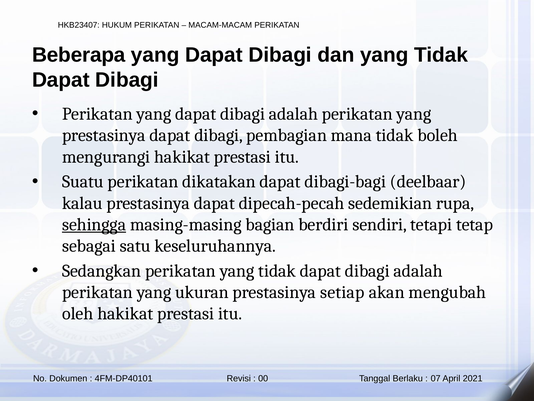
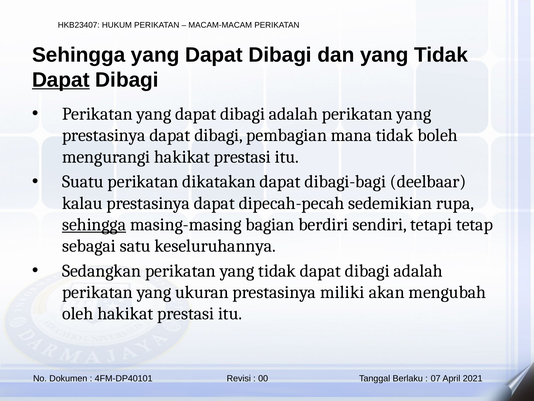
Beberapa at (79, 55): Beberapa -> Sehingga
Dapat at (61, 80) underline: none -> present
setiap: setiap -> miliki
